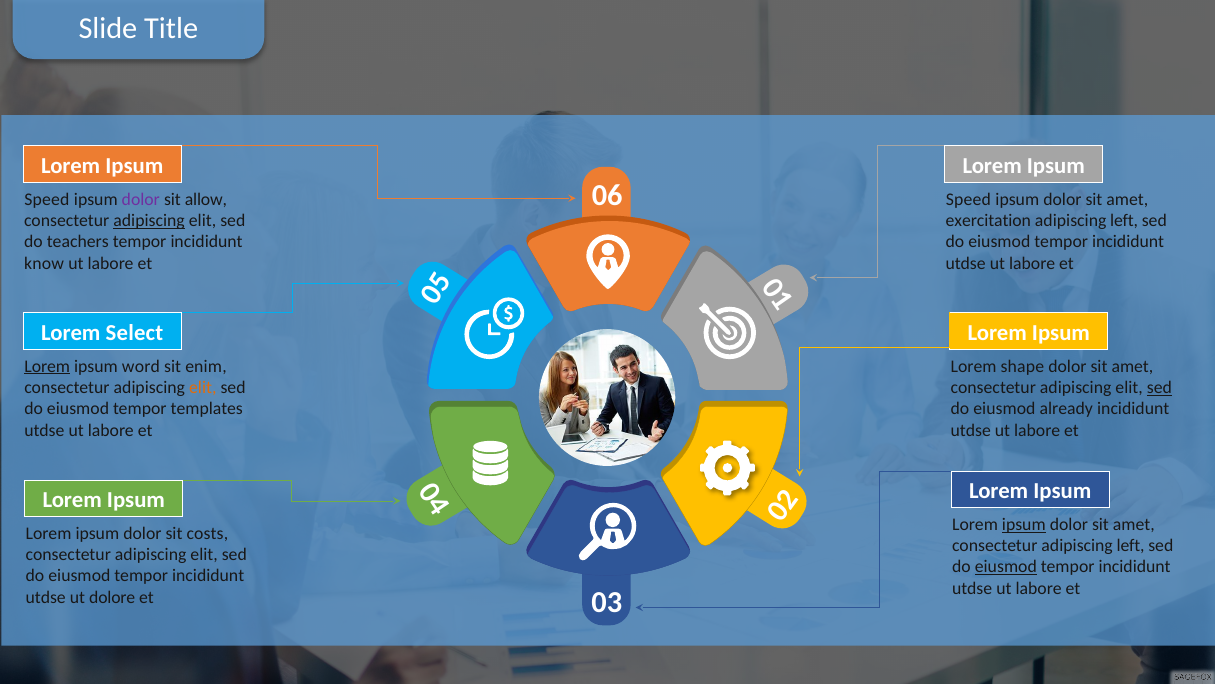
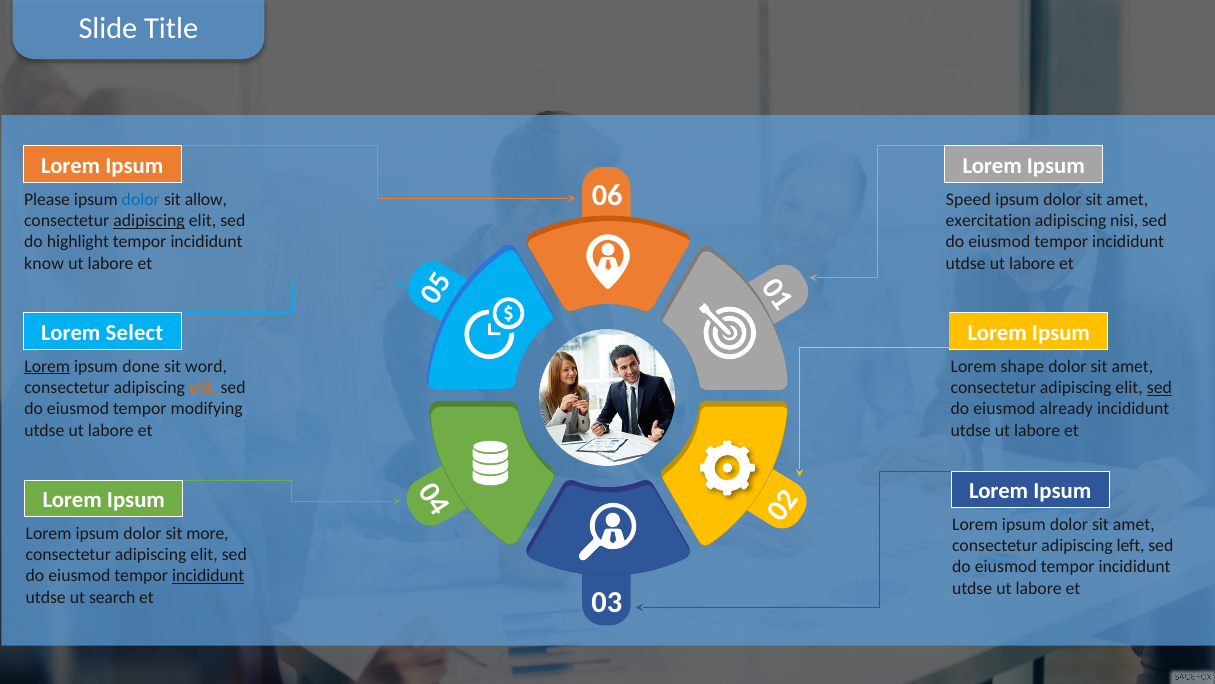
Speed at (47, 199): Speed -> Please
dolor at (141, 199) colour: purple -> blue
left at (1124, 220): left -> nisi
teachers: teachers -> highlight
word: word -> done
enim: enim -> word
templates: templates -> modifying
ipsum at (1024, 524) underline: present -> none
costs: costs -> more
eiusmod at (1006, 567) underline: present -> none
incididunt at (208, 576) underline: none -> present
dolore: dolore -> search
